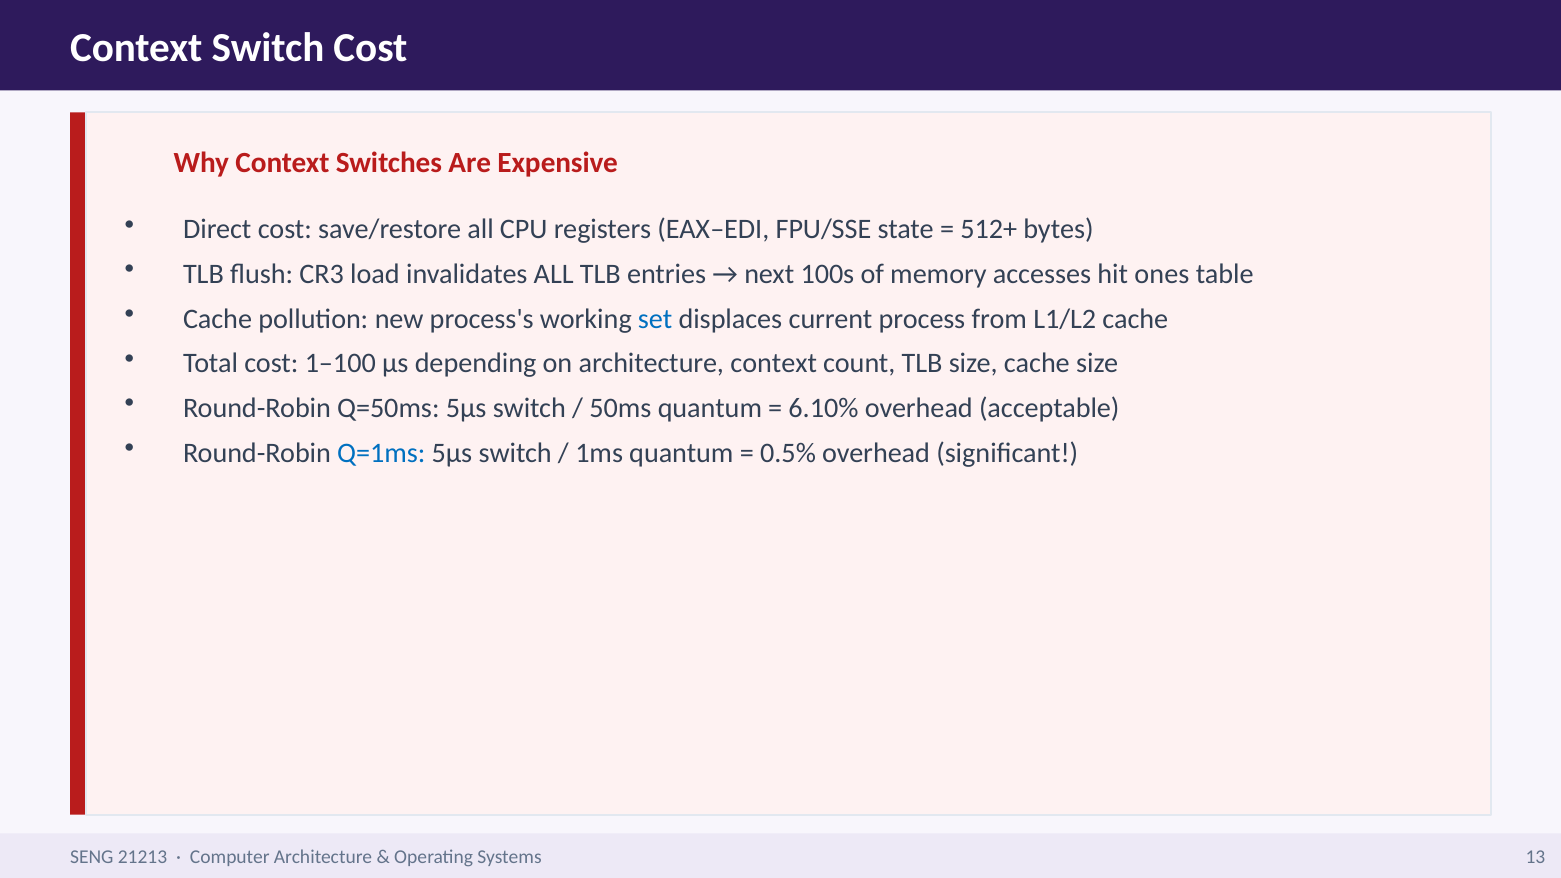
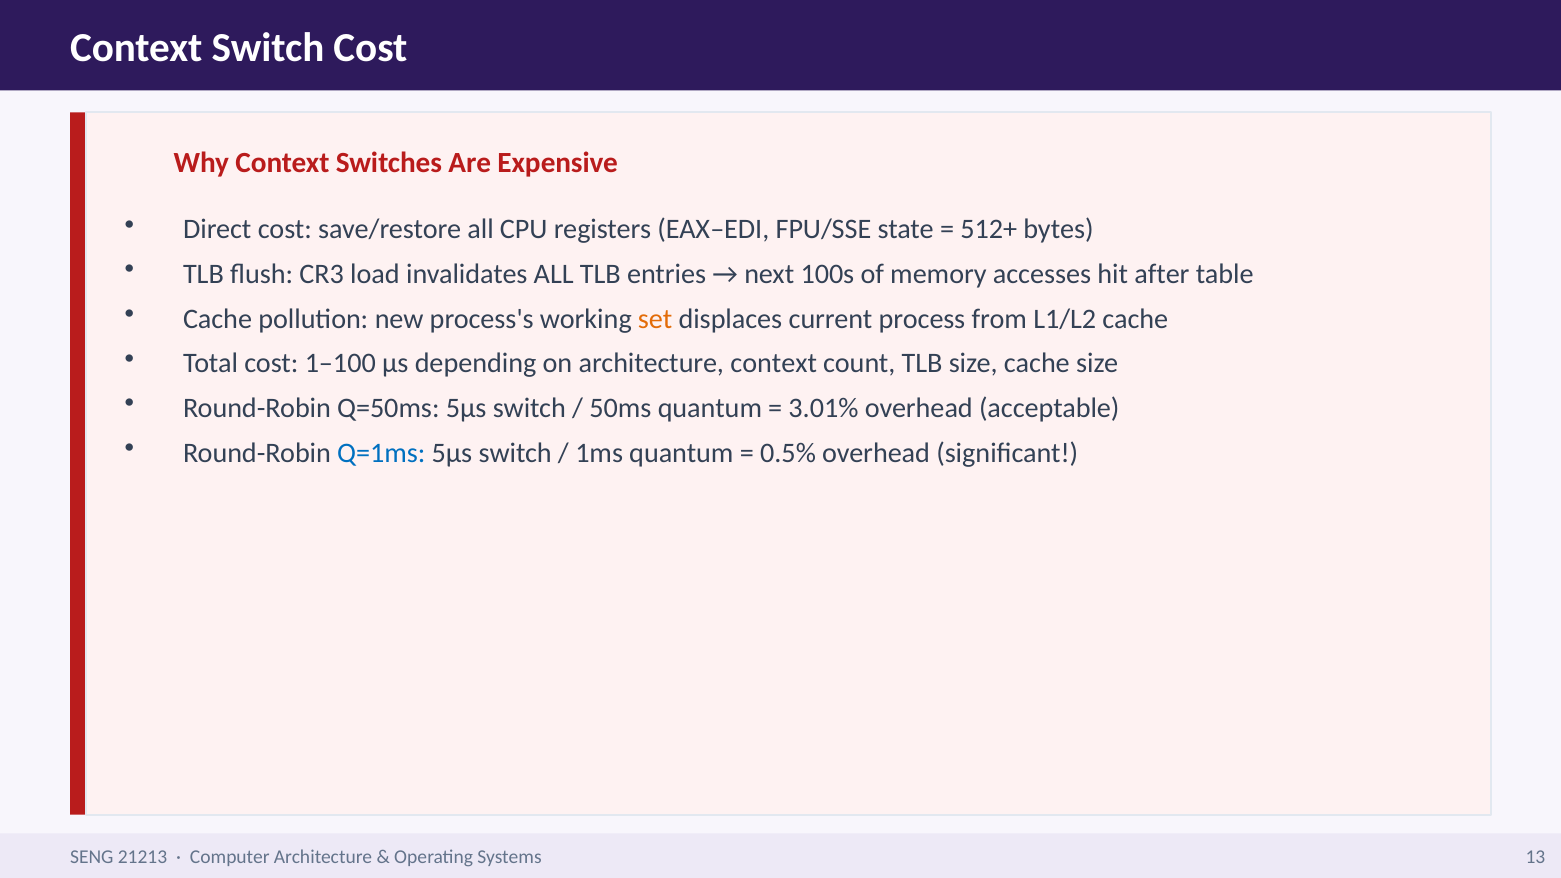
ones: ones -> after
set colour: blue -> orange
6.10%: 6.10% -> 3.01%
